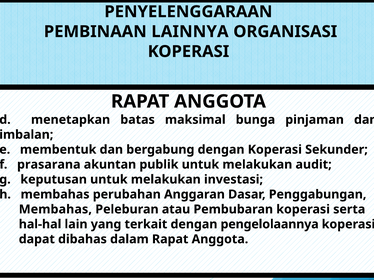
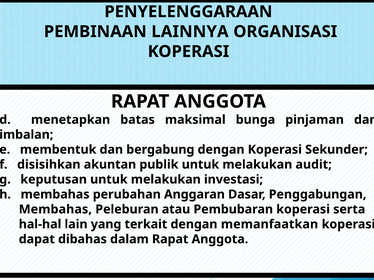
prasarana: prasarana -> disisihkan
pengelolaannya: pengelolaannya -> memanfaatkan
